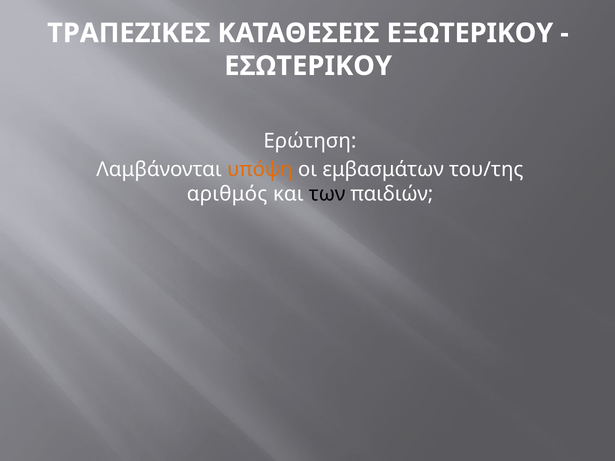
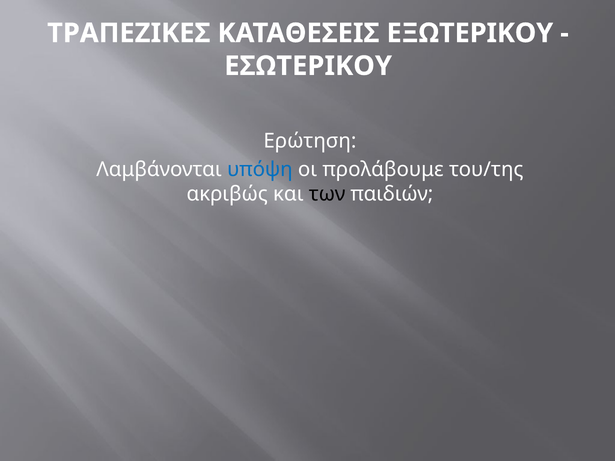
υπόψη colour: orange -> blue
εμβασμάτων: εμβασμάτων -> προλάβουμε
αριθμός: αριθμός -> ακριβώς
